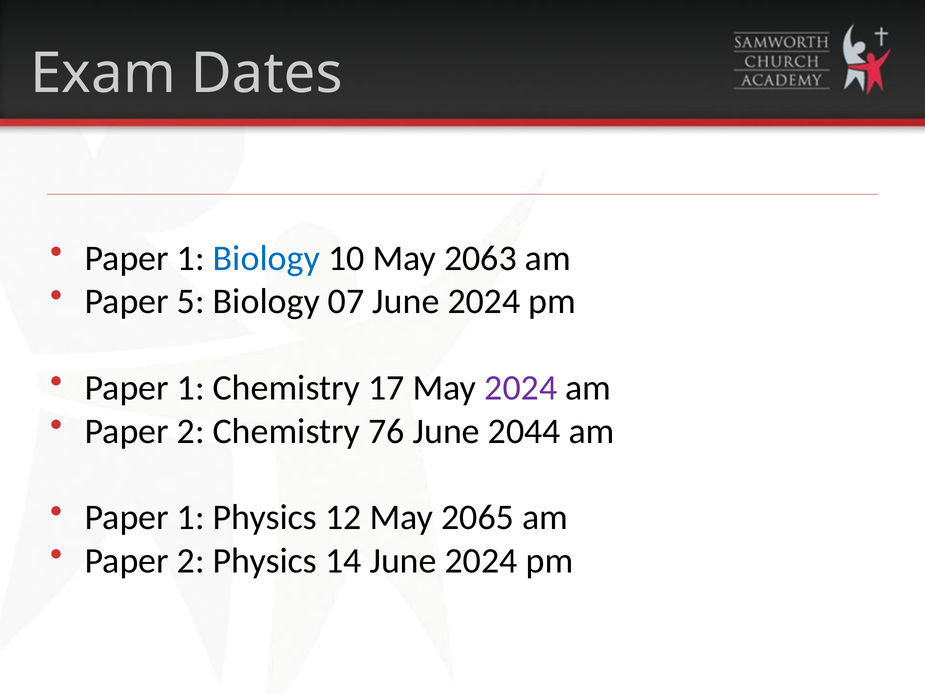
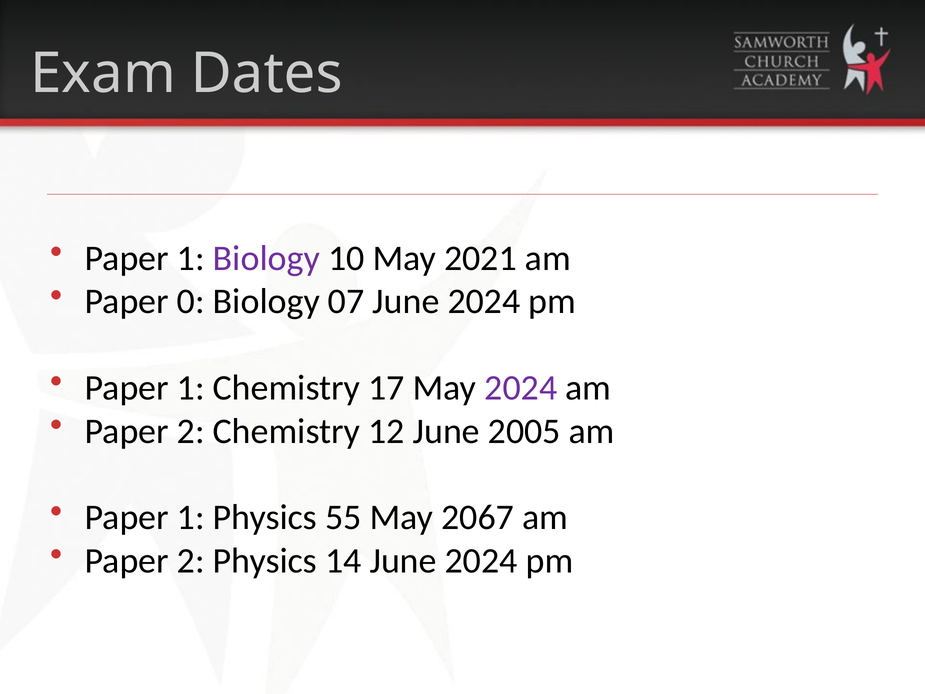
Biology at (266, 258) colour: blue -> purple
2063: 2063 -> 2021
5: 5 -> 0
76: 76 -> 12
2044: 2044 -> 2005
12: 12 -> 55
2065: 2065 -> 2067
